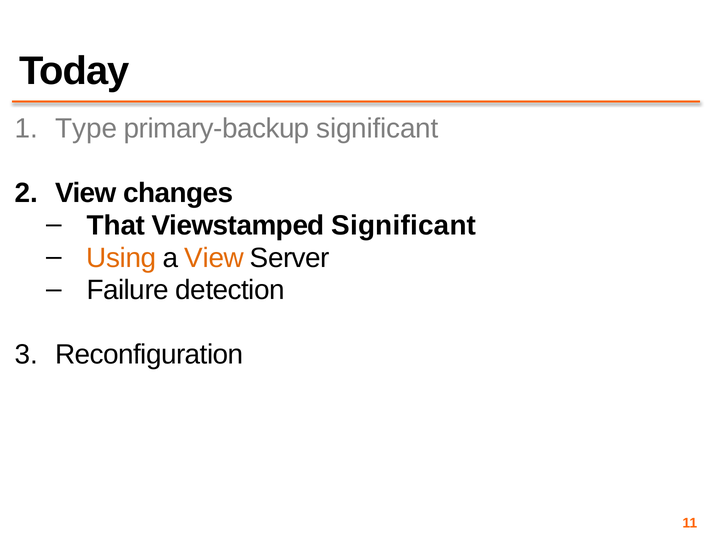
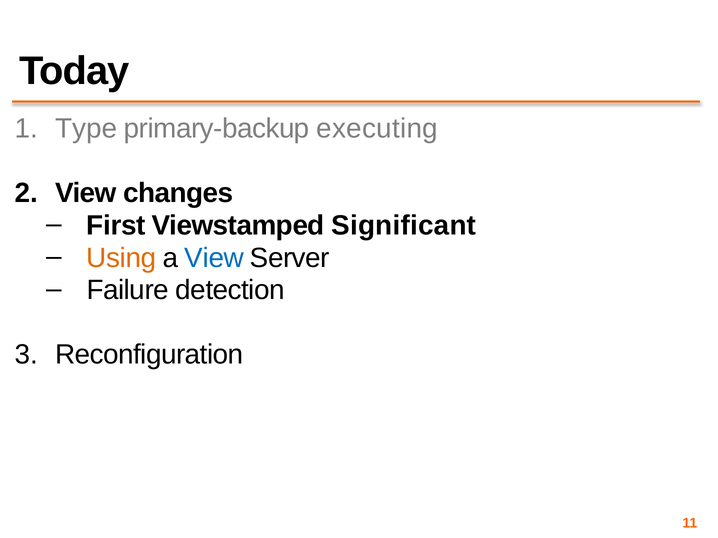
primary-backup significant: significant -> executing
That: That -> First
View at (214, 258) colour: orange -> blue
